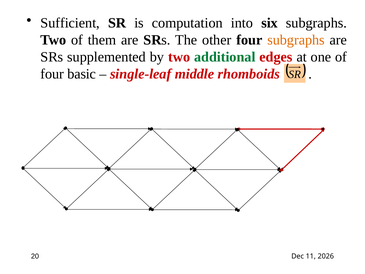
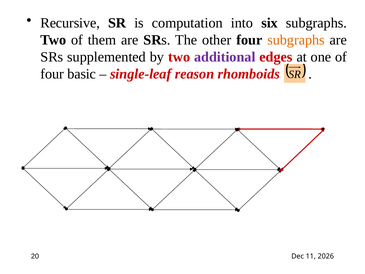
Sufficient: Sufficient -> Recursive
additional colour: green -> purple
middle: middle -> reason
